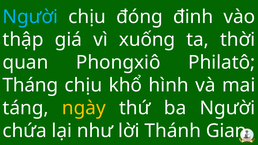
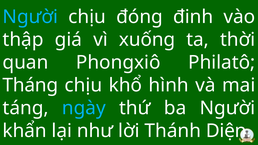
ngày colour: yellow -> light blue
chứa: chứa -> khẩn
Gian: Gian -> Diện
